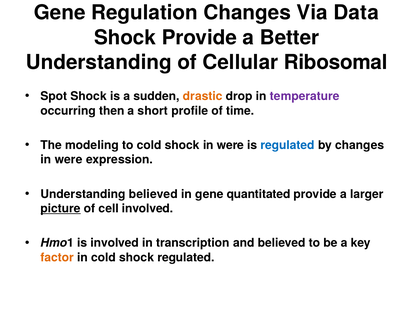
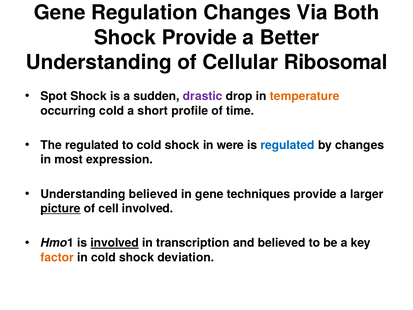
Data: Data -> Both
drastic colour: orange -> purple
temperature colour: purple -> orange
occurring then: then -> cold
The modeling: modeling -> regulated
were at (69, 160): were -> most
quantitated: quantitated -> techniques
involved at (115, 243) underline: none -> present
shock regulated: regulated -> deviation
